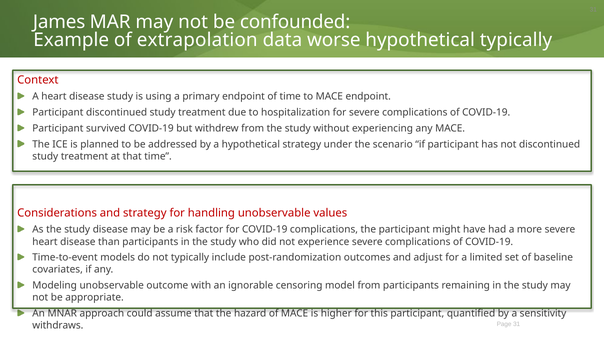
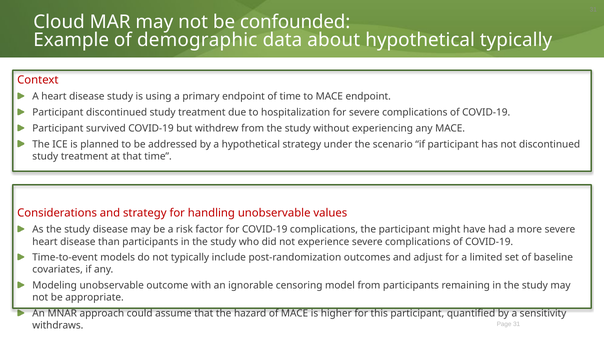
James: James -> Cloud
extrapolation: extrapolation -> demographic
worse: worse -> about
